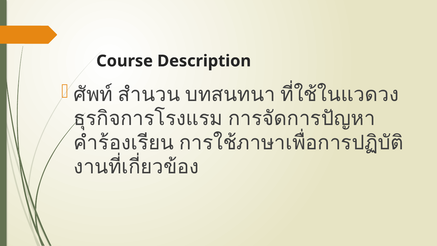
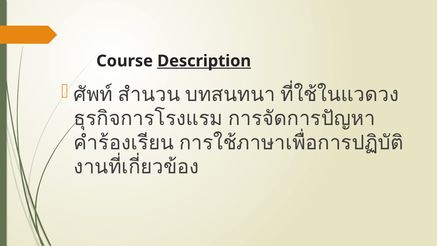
Description underline: none -> present
